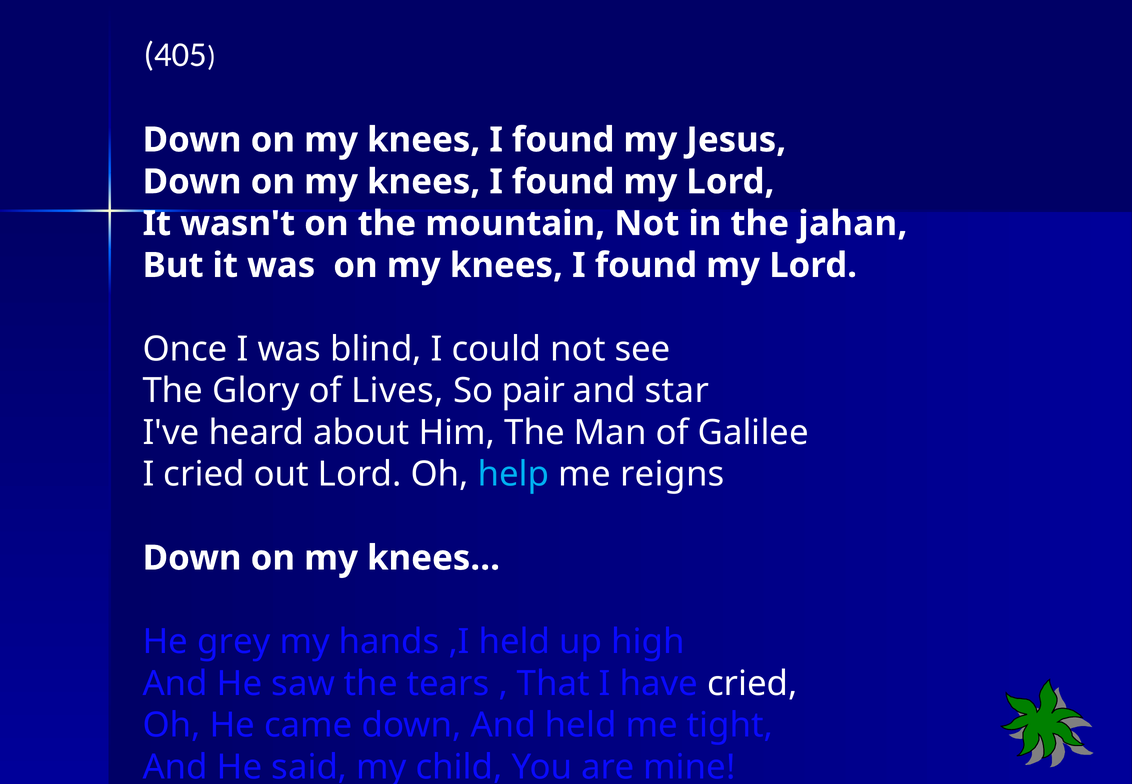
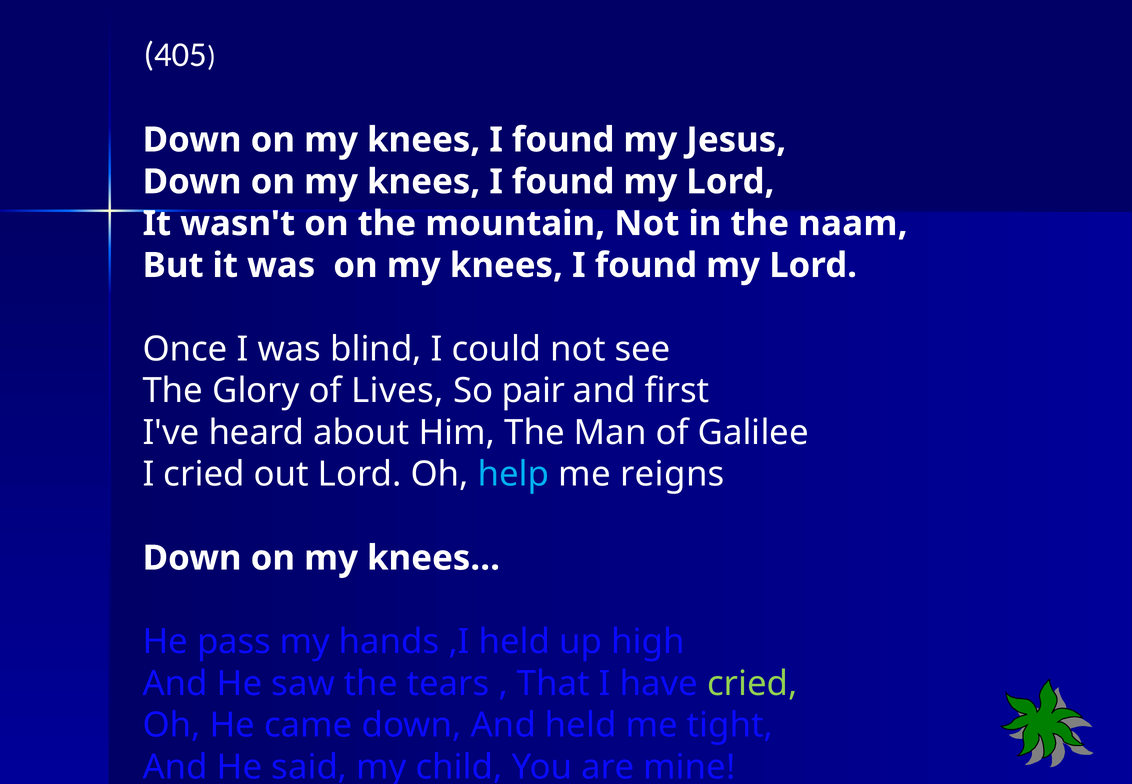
jahan: jahan -> naam
star: star -> first
grey: grey -> pass
cried at (752, 683) colour: white -> light green
